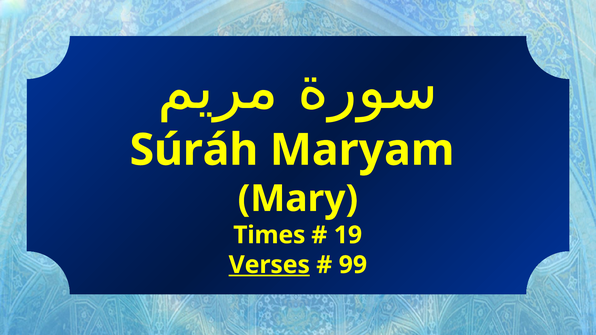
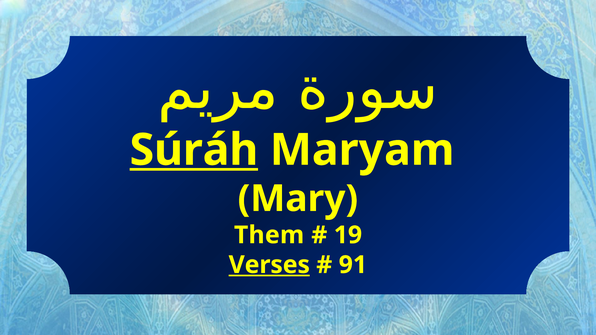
Súráh underline: none -> present
Times: Times -> Them
99: 99 -> 91
